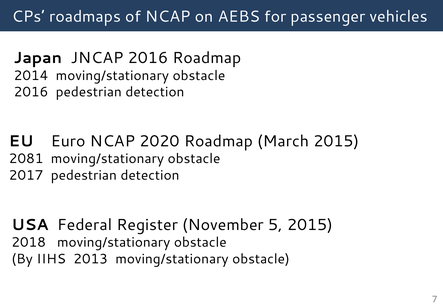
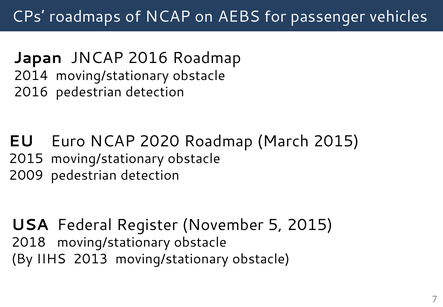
2081 at (26, 159): 2081 -> 2015
2017: 2017 -> 2009
